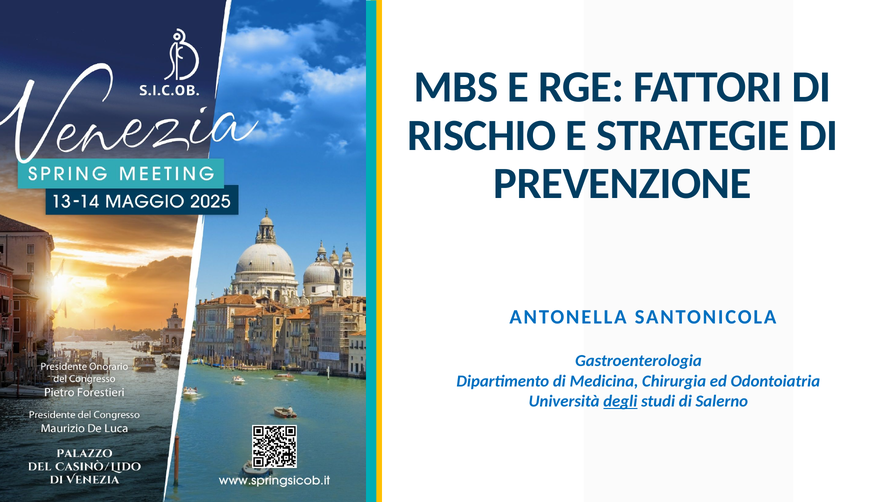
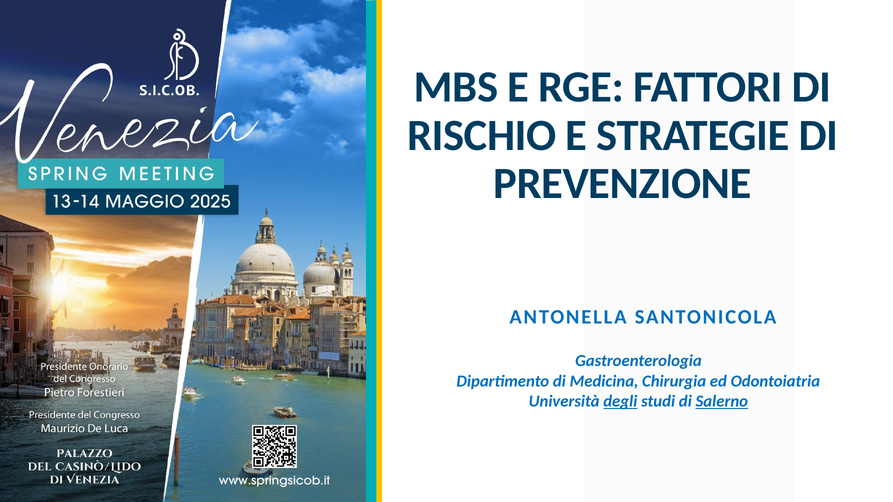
Salerno underline: none -> present
